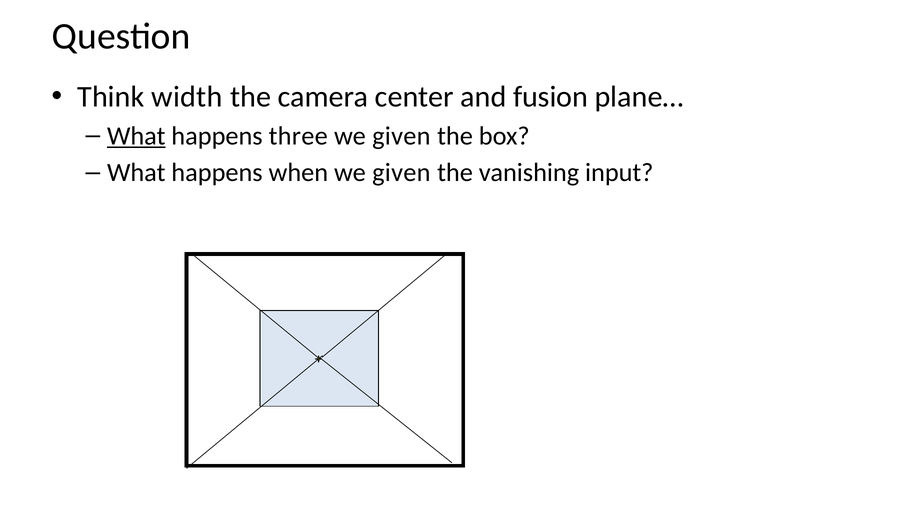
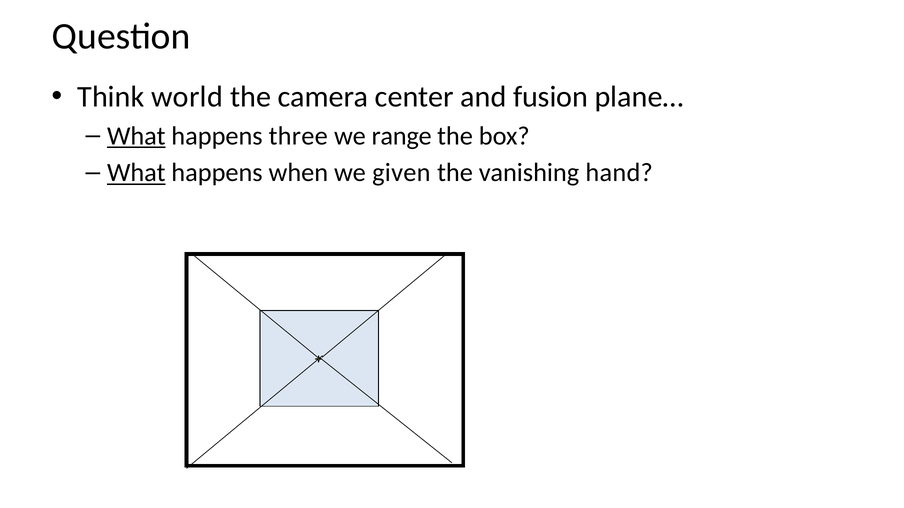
width: width -> world
given at (401, 136): given -> range
What at (136, 173) underline: none -> present
input: input -> hand
